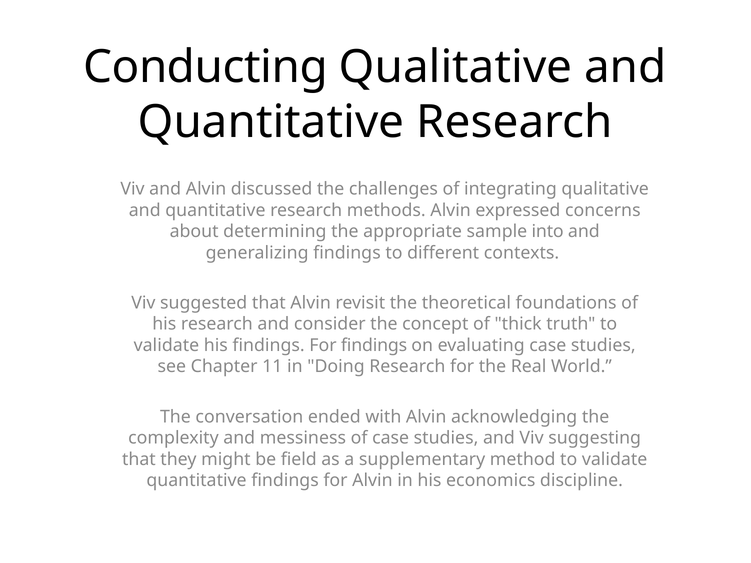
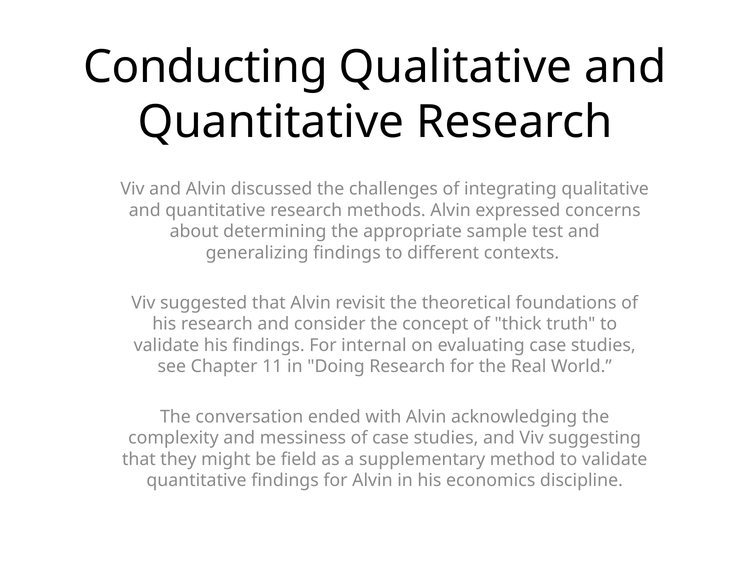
into: into -> test
For findings: findings -> internal
